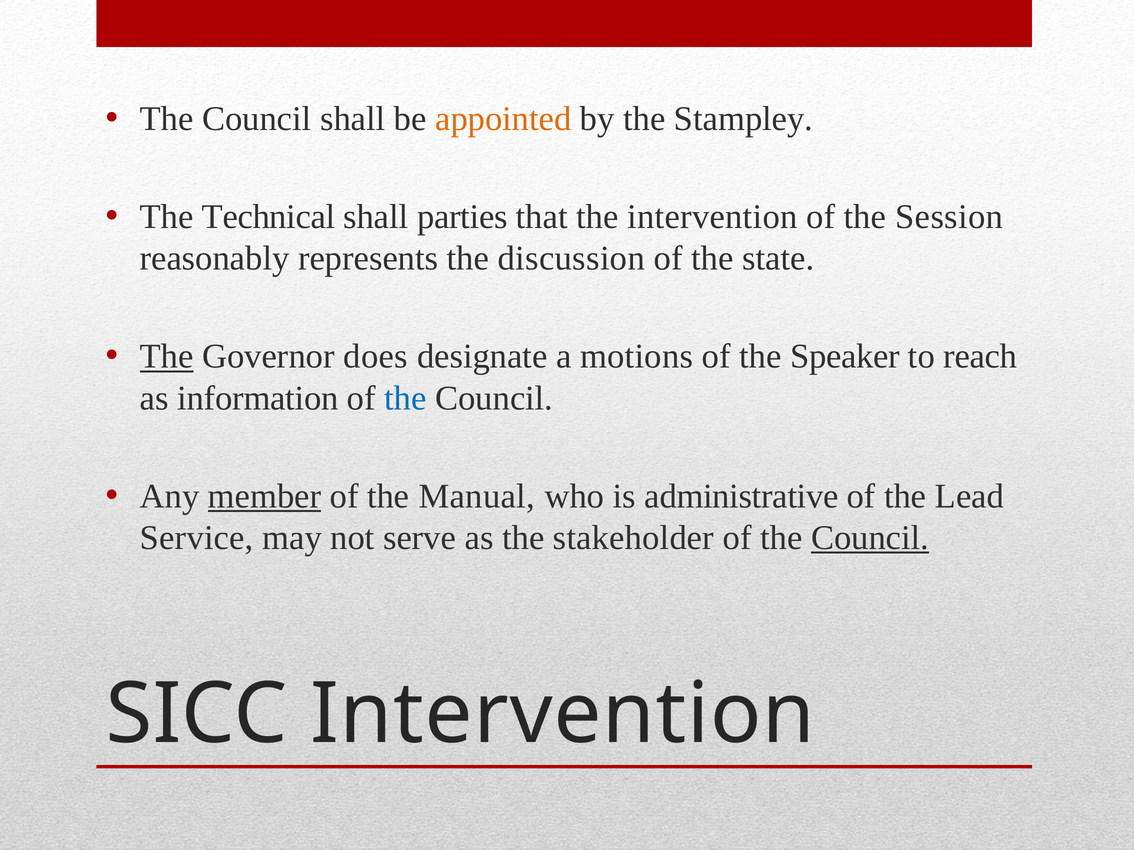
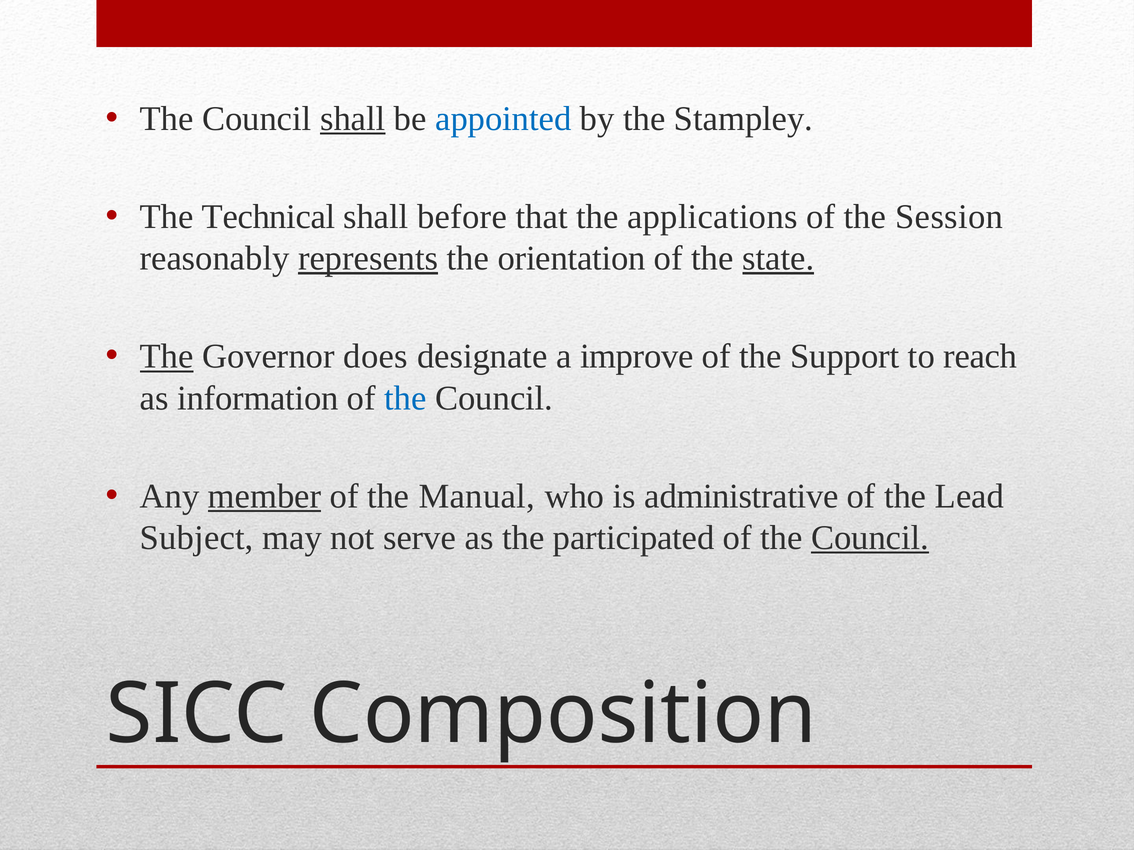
shall at (353, 119) underline: none -> present
appointed colour: orange -> blue
parties: parties -> before
the intervention: intervention -> applications
represents underline: none -> present
discussion: discussion -> orientation
state underline: none -> present
motions: motions -> improve
Speaker: Speaker -> Support
Service: Service -> Subject
stakeholder: stakeholder -> participated
SICC Intervention: Intervention -> Composition
